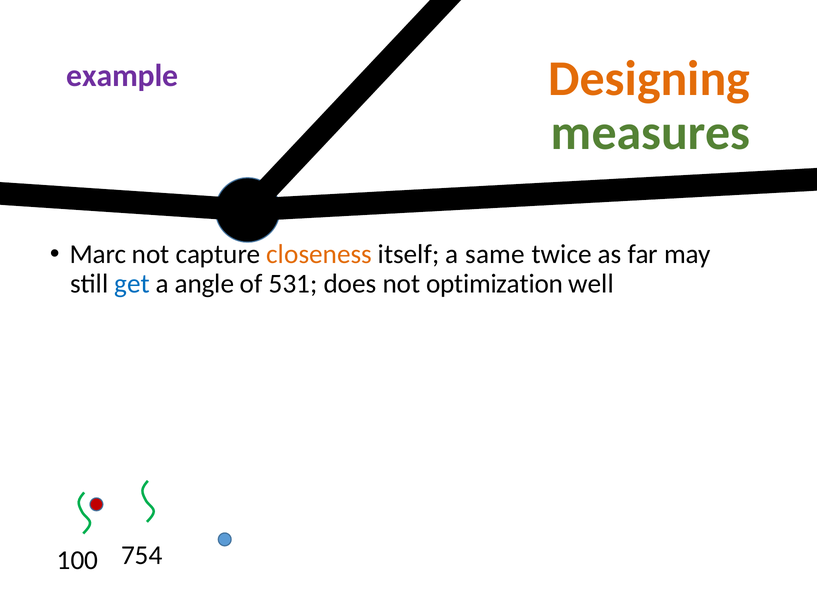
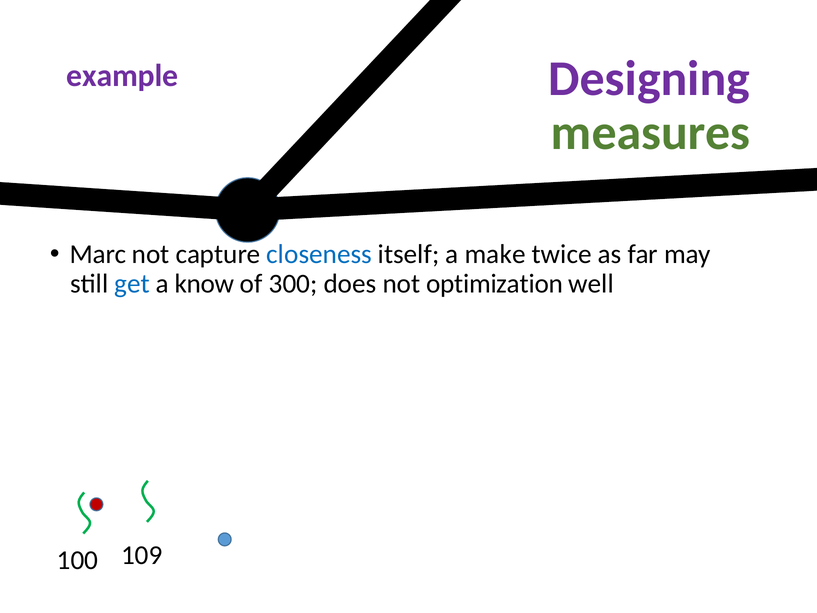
Designing colour: orange -> purple
closeness colour: orange -> blue
same: same -> make
angle: angle -> know
531: 531 -> 300
754: 754 -> 109
